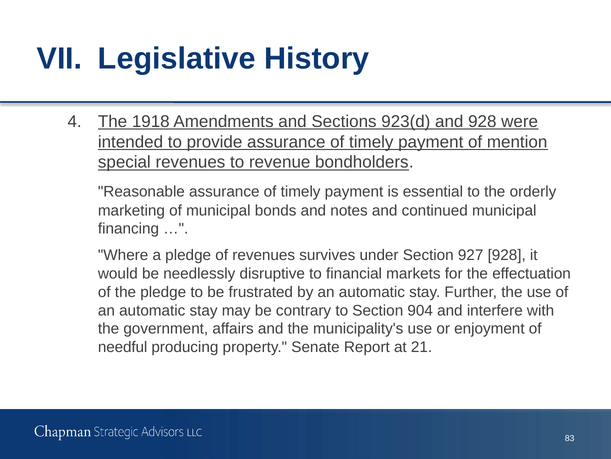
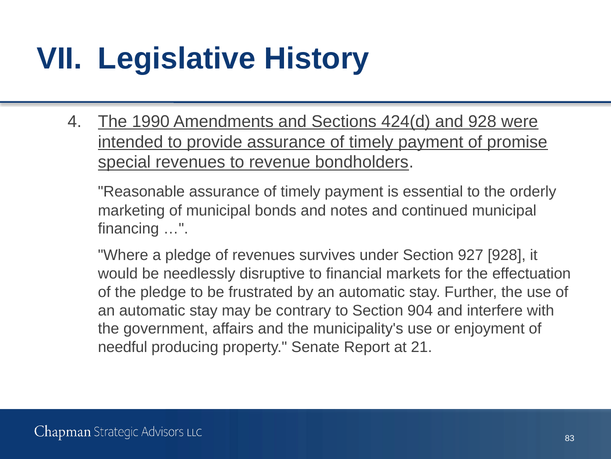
1918: 1918 -> 1990
923(d: 923(d -> 424(d
mention: mention -> promise
